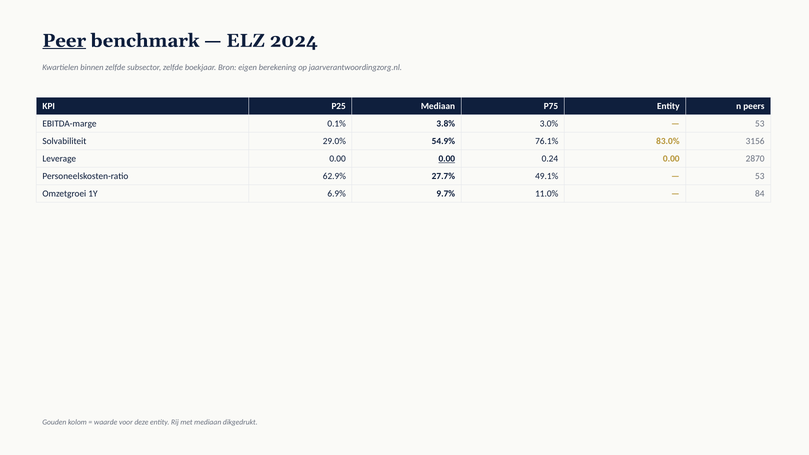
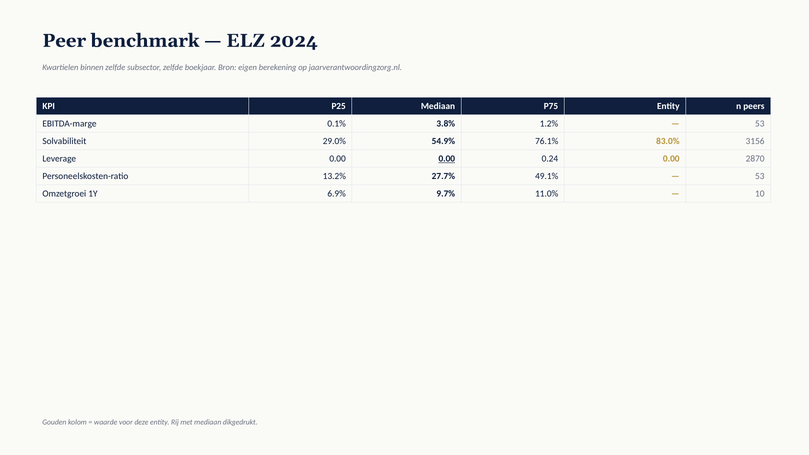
Peer underline: present -> none
3.0%: 3.0% -> 1.2%
62.9%: 62.9% -> 13.2%
84: 84 -> 10
